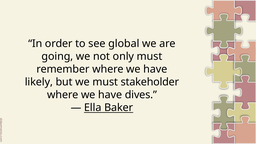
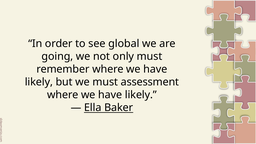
stakeholder: stakeholder -> assessment
dives at (141, 95): dives -> likely
